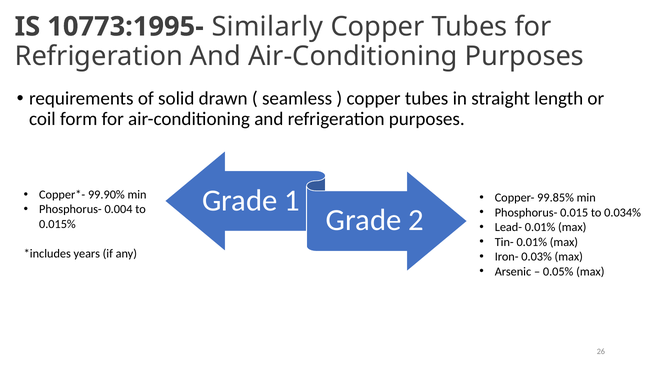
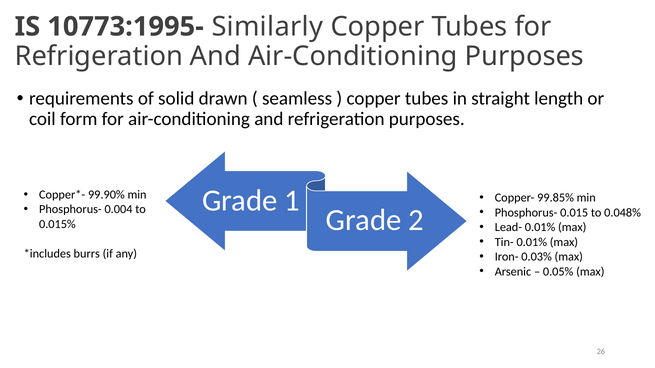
0.034%: 0.034% -> 0.048%
years: years -> burrs
